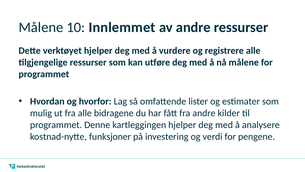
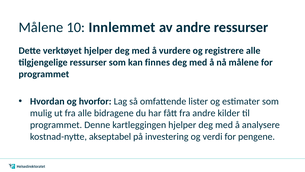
utføre: utføre -> finnes
funksjoner: funksjoner -> akseptabel
